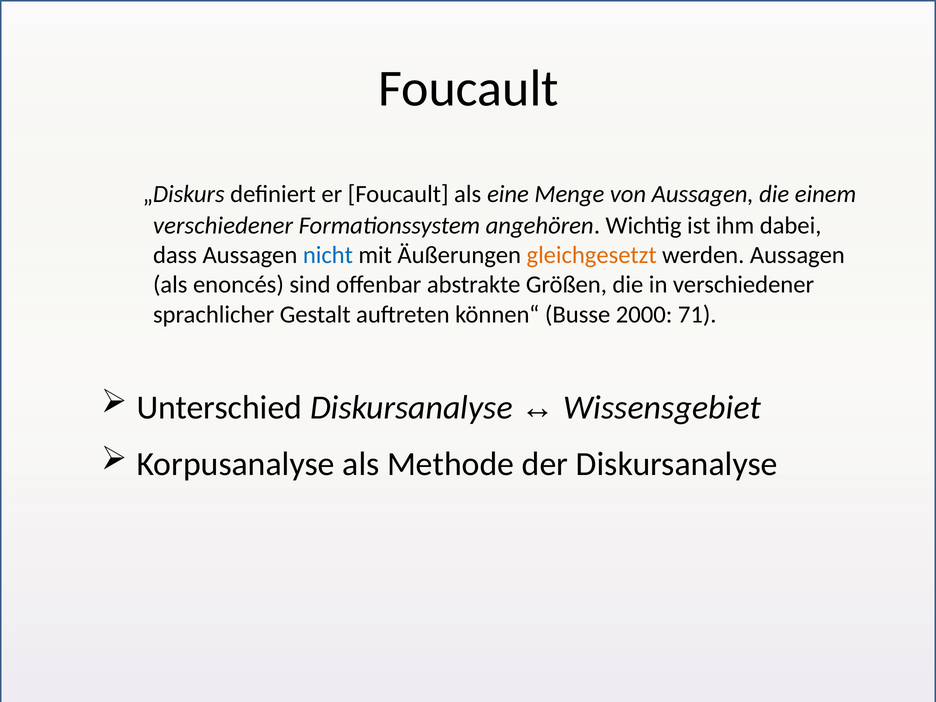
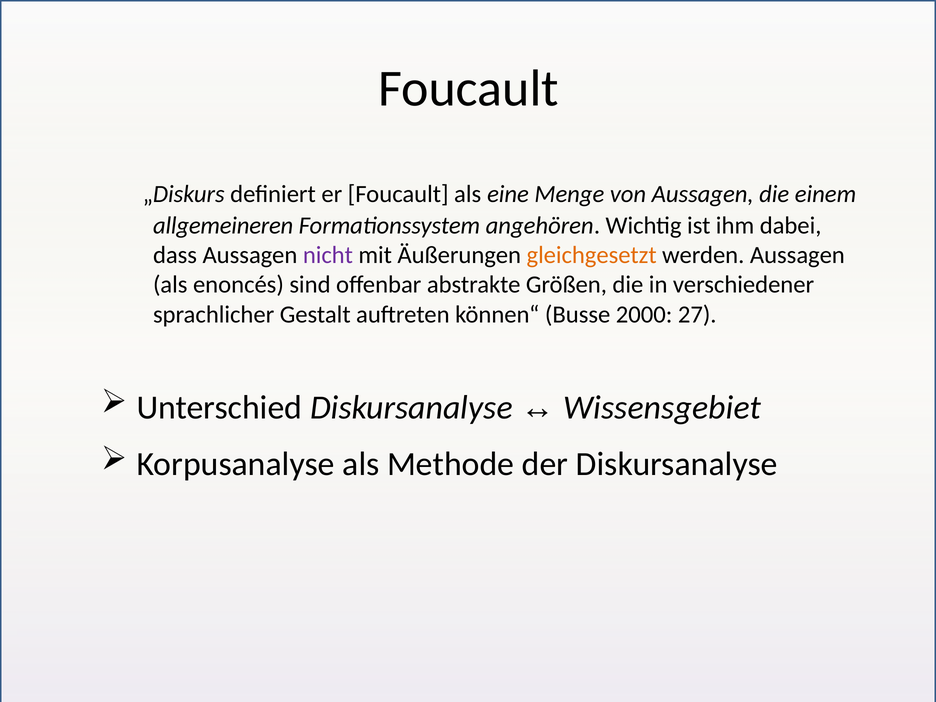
verschiedener at (223, 226): verschiedener -> allgemeineren
nicht colour: blue -> purple
71: 71 -> 27
